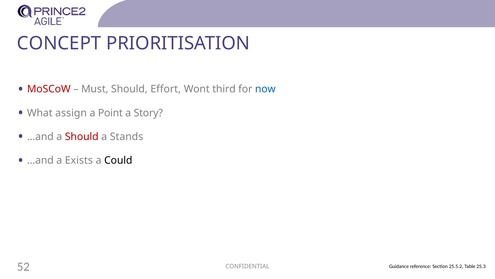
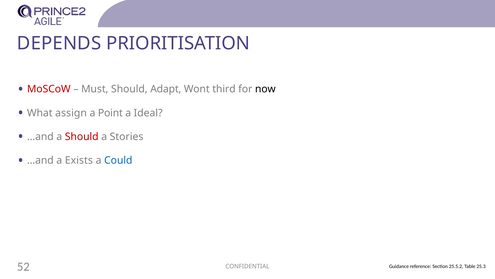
CONCEPT: CONCEPT -> DEPENDS
Effort: Effort -> Adapt
now colour: blue -> black
Story: Story -> Ideal
Stands: Stands -> Stories
Could colour: black -> blue
